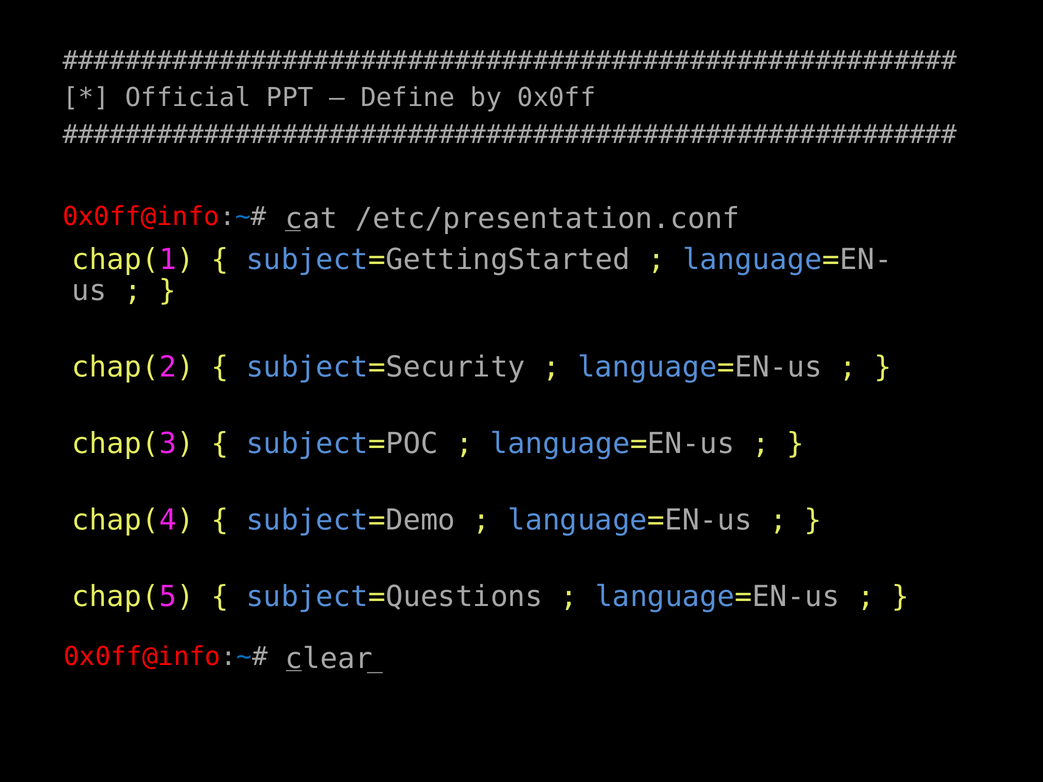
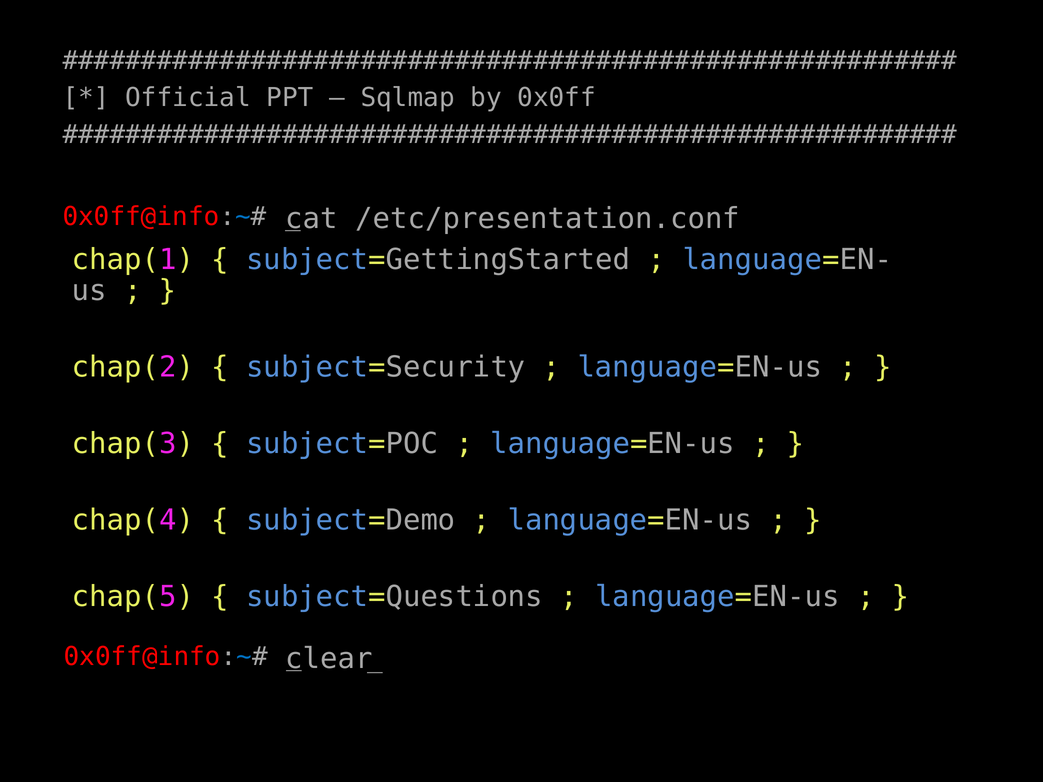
Define: Define -> Sqlmap
